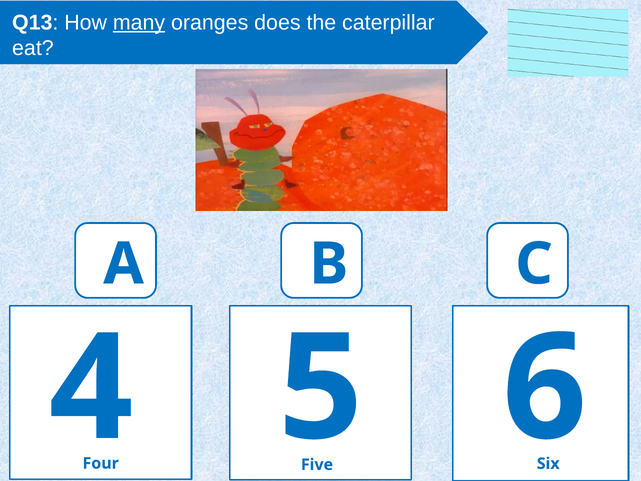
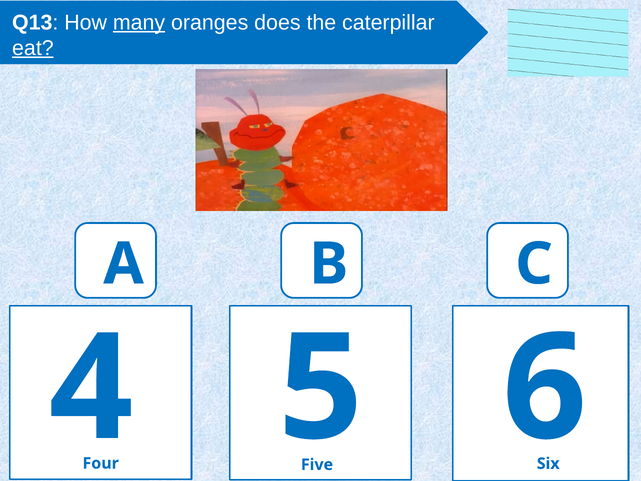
eat underline: none -> present
